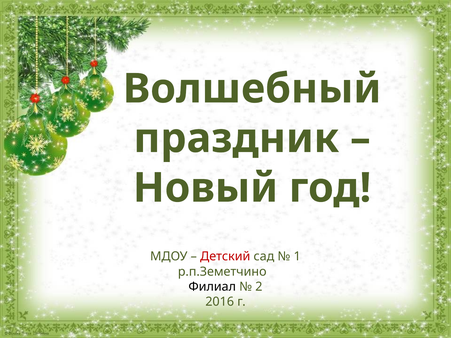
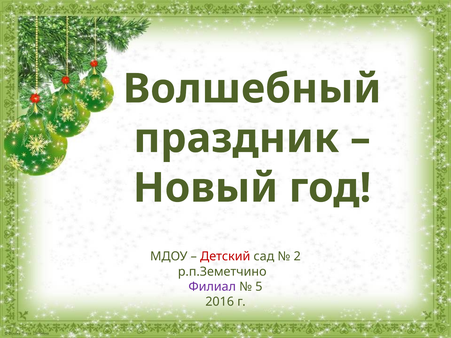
1: 1 -> 2
Филиал colour: black -> purple
2: 2 -> 5
